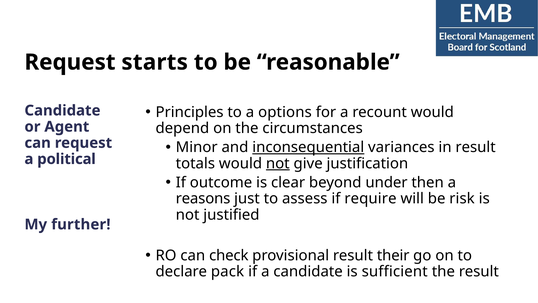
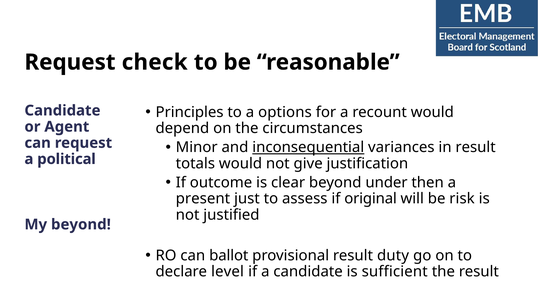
starts: starts -> check
not at (278, 163) underline: present -> none
reasons: reasons -> present
require: require -> original
My further: further -> beyond
check: check -> ballot
their: their -> duty
pack: pack -> level
